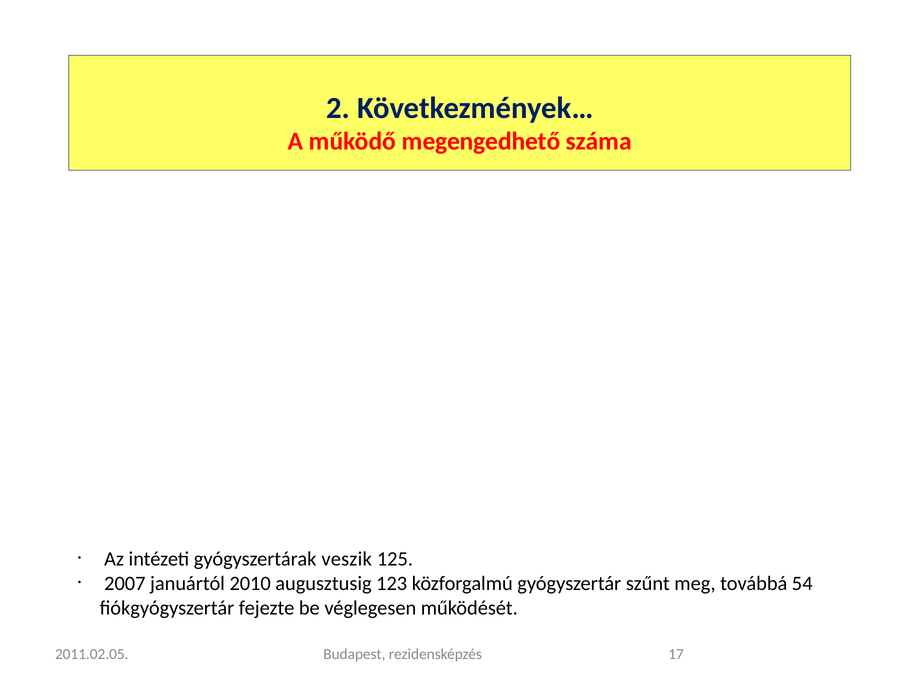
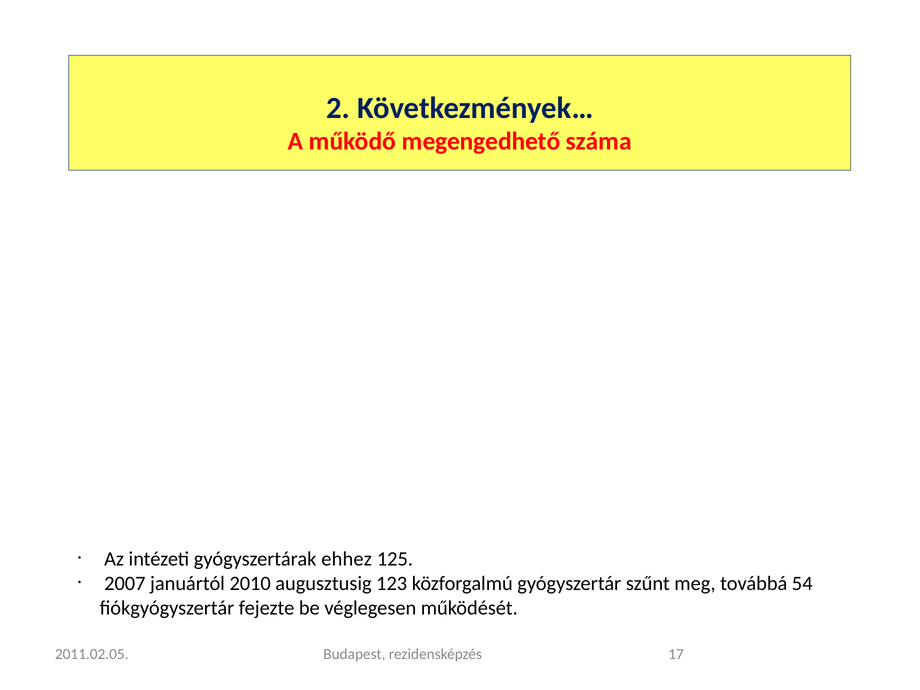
veszik: veszik -> ehhez
